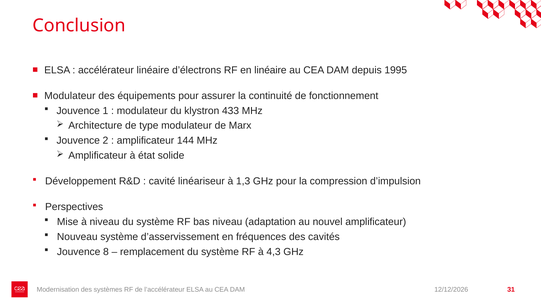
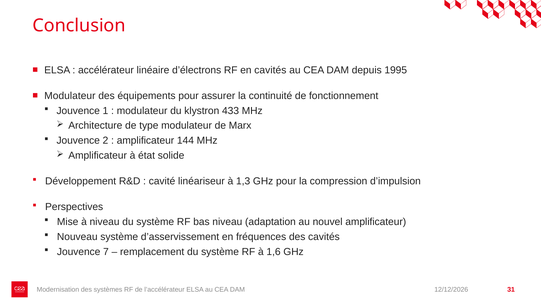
en linéaire: linéaire -> cavités
8: 8 -> 7
4,3: 4,3 -> 1,6
